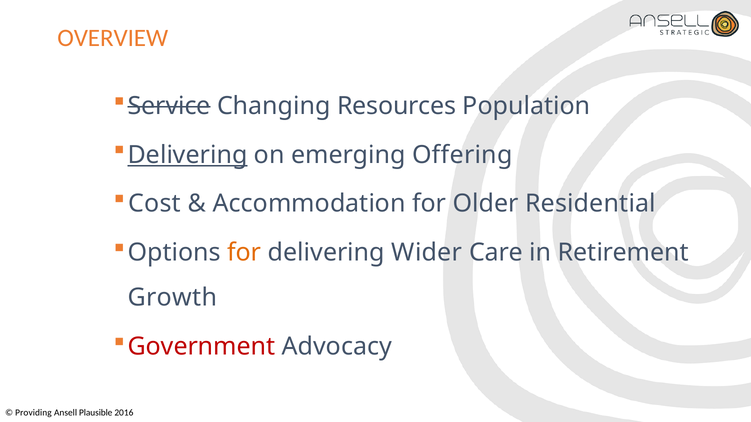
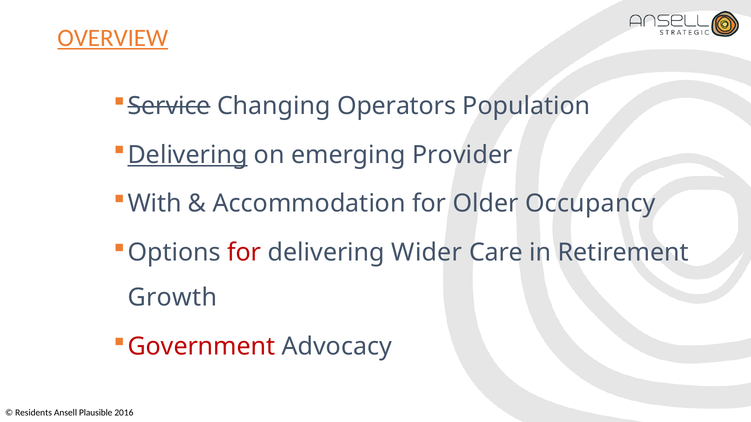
OVERVIEW underline: none -> present
Resources: Resources -> Operators
Offering: Offering -> Provider
Cost: Cost -> With
Residential: Residential -> Occupancy
for at (244, 253) colour: orange -> red
Providing: Providing -> Residents
